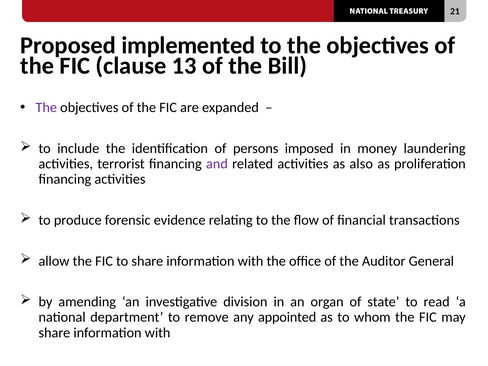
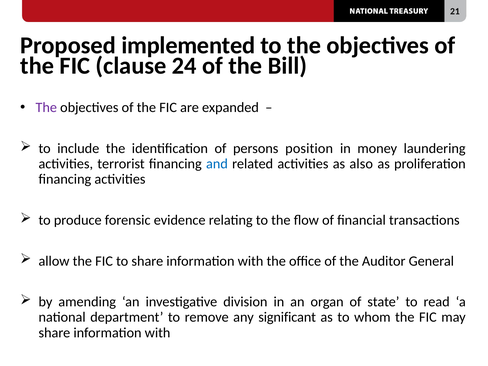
13: 13 -> 24
imposed: imposed -> position
and colour: purple -> blue
appointed: appointed -> significant
